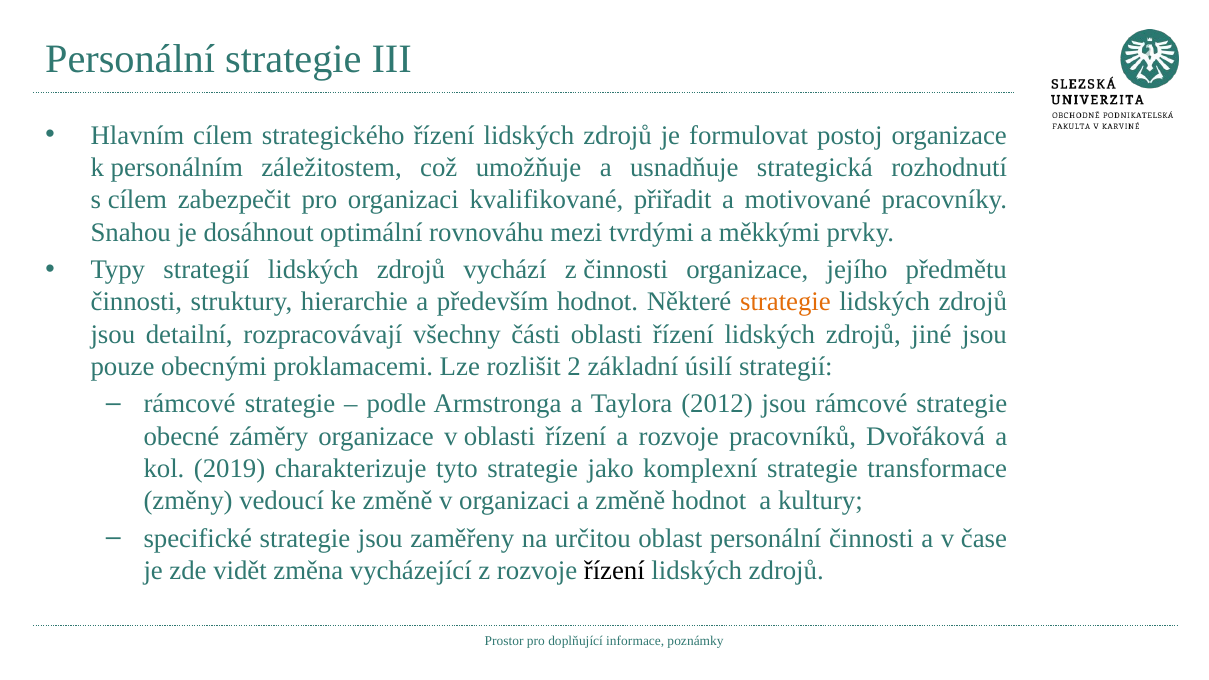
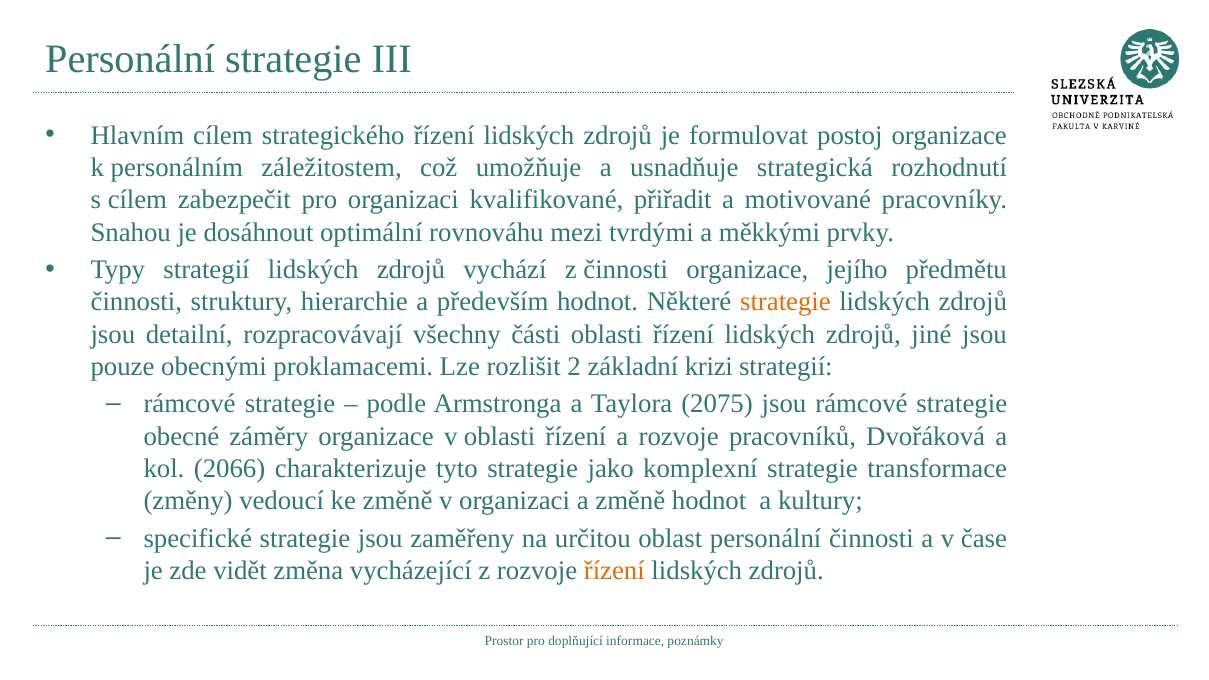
úsilí: úsilí -> krizi
2012: 2012 -> 2075
2019: 2019 -> 2066
řízení at (614, 571) colour: black -> orange
